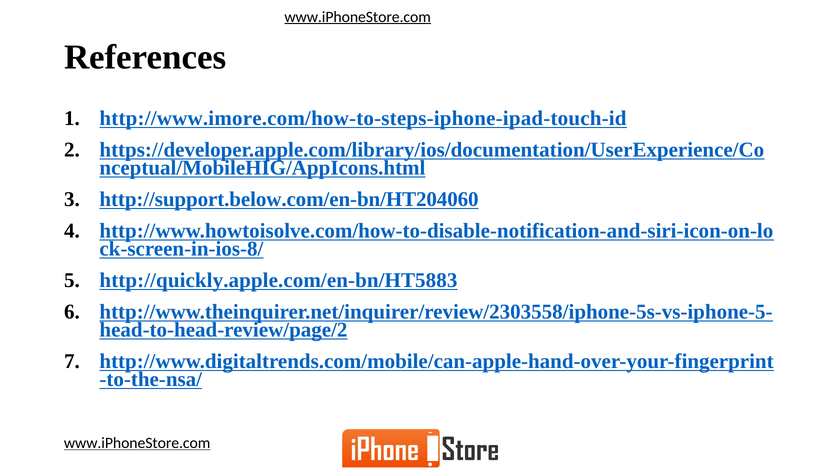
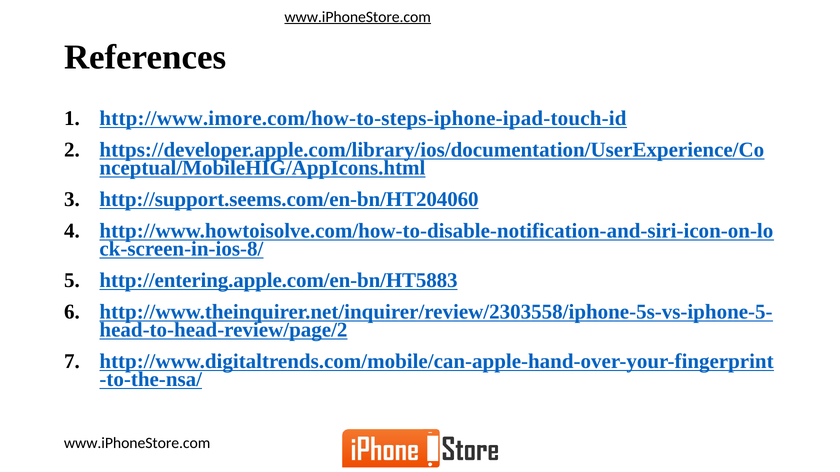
http://support.below.com/en-bn/HT204060: http://support.below.com/en-bn/HT204060 -> http://support.seems.com/en-bn/HT204060
http://quickly.apple.com/en-bn/HT5883: http://quickly.apple.com/en-bn/HT5883 -> http://entering.apple.com/en-bn/HT5883
www.iPhoneStore.com at (137, 443) underline: present -> none
